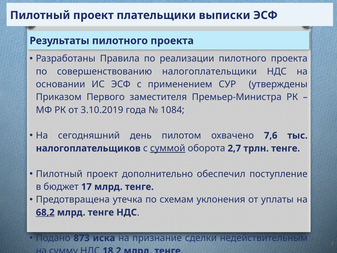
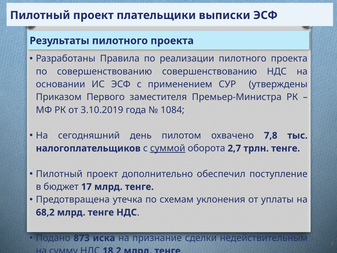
совершенствованию налогоплательщики: налогоплательщики -> совершенствованию
7,6: 7,6 -> 7,8
68,2 underline: present -> none
